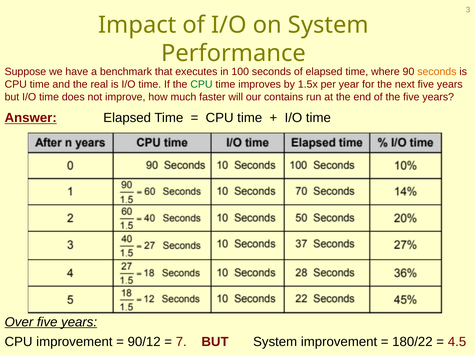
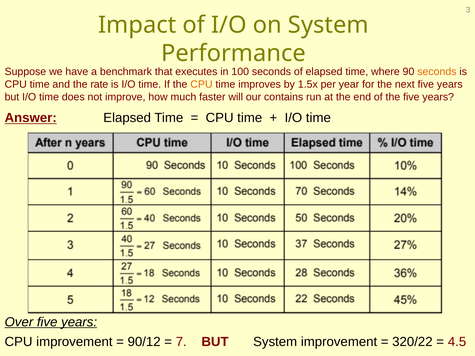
real: real -> rate
CPU at (201, 84) colour: green -> orange
180/22: 180/22 -> 320/22
